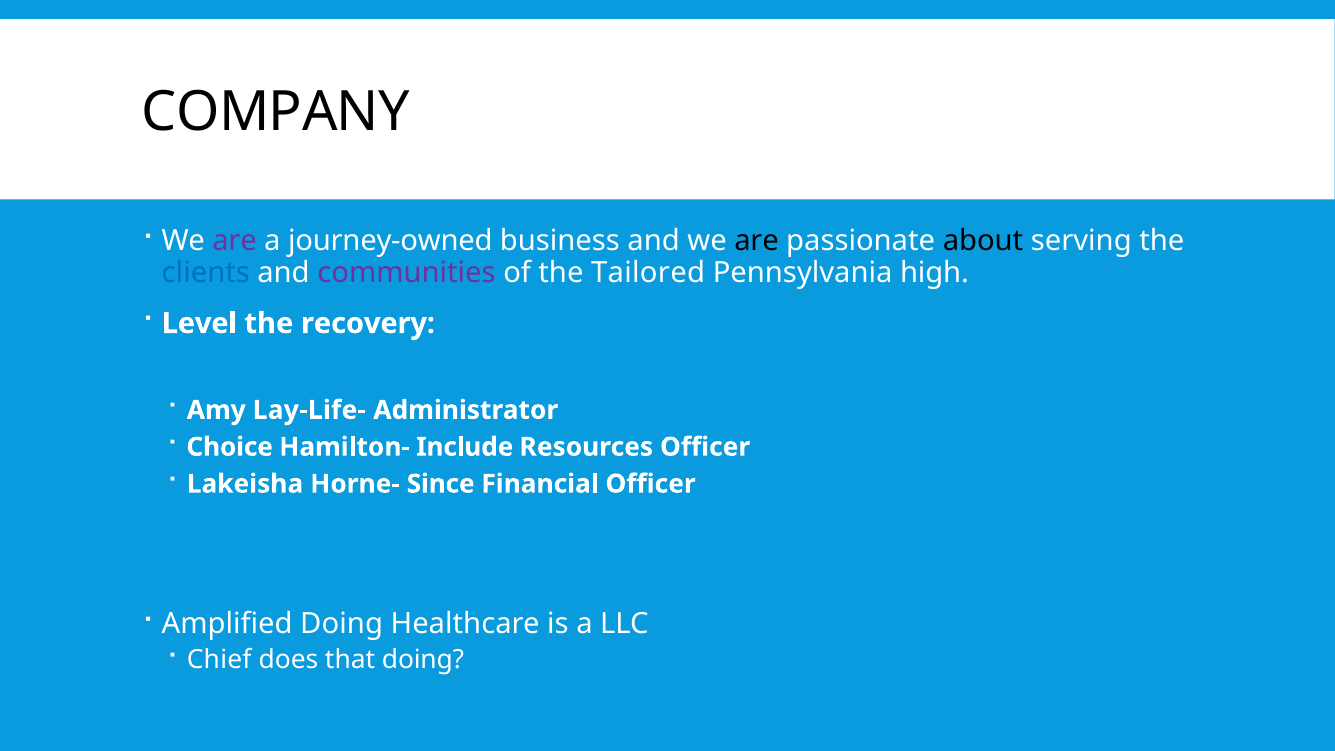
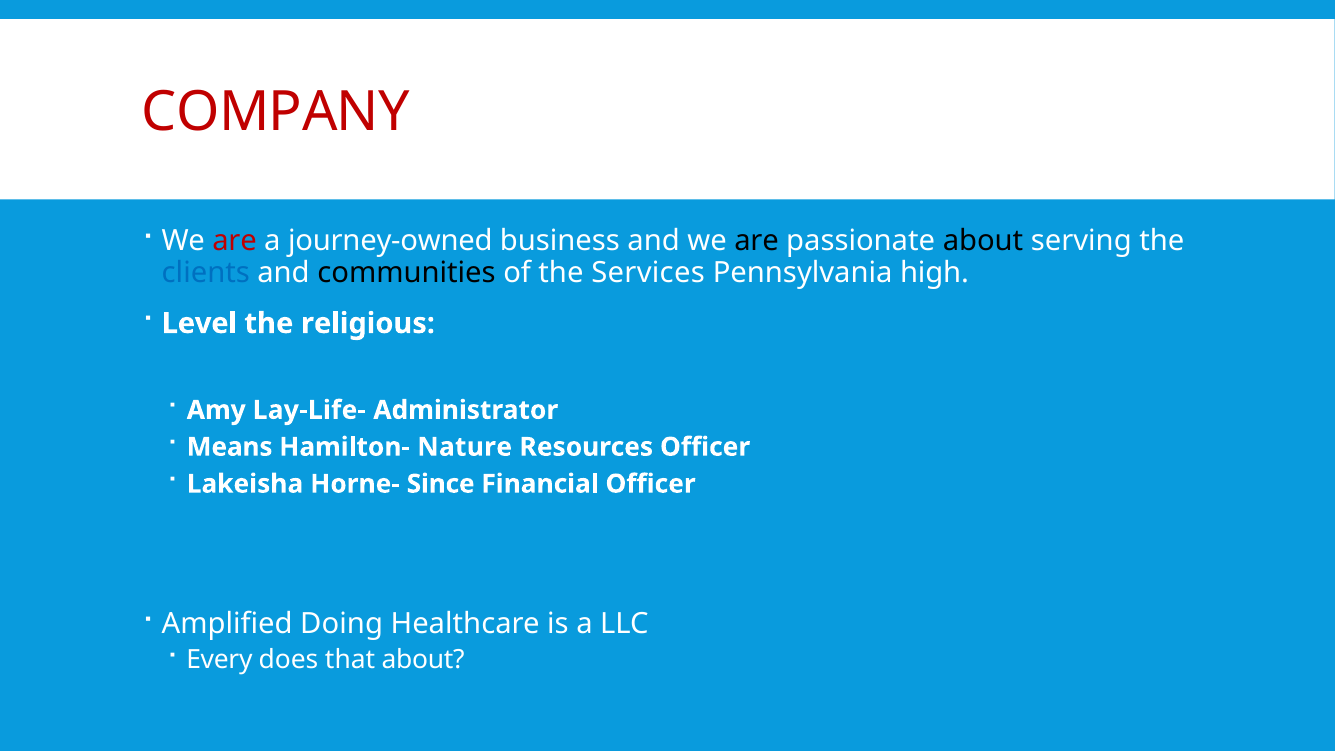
COMPANY colour: black -> red
are at (235, 241) colour: purple -> red
communities colour: purple -> black
Tailored: Tailored -> Services
recovery: recovery -> religious
Choice: Choice -> Means
Include: Include -> Nature
Chief: Chief -> Every
that doing: doing -> about
